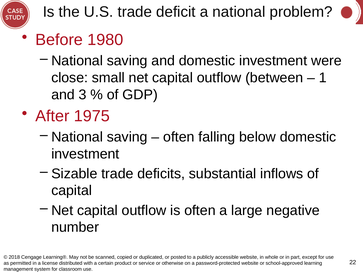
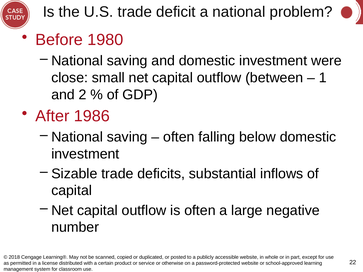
3: 3 -> 2
1975: 1975 -> 1986
